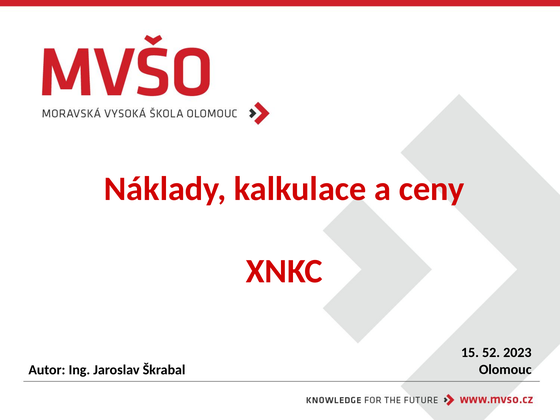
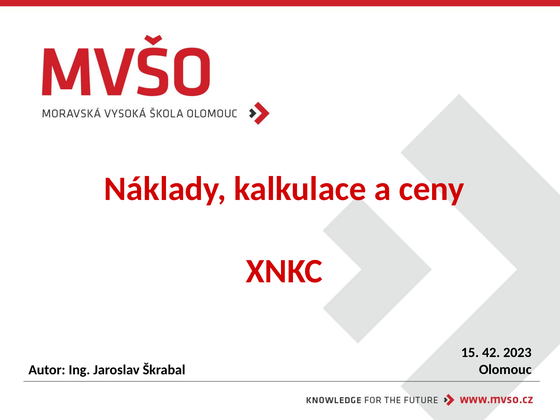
52: 52 -> 42
